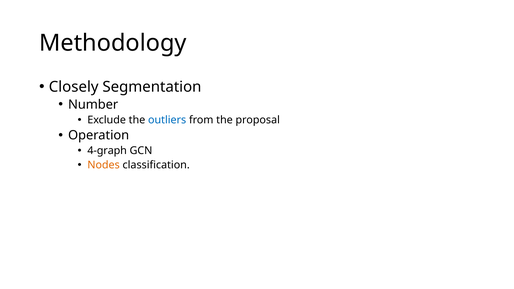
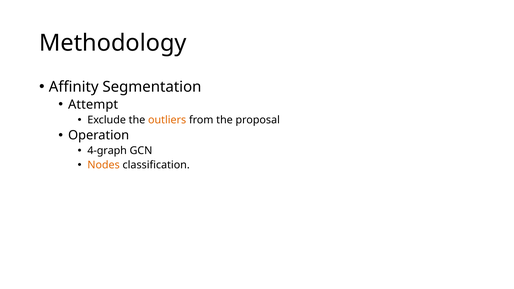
Closely: Closely -> Affinity
Number: Number -> Attempt
outliers colour: blue -> orange
